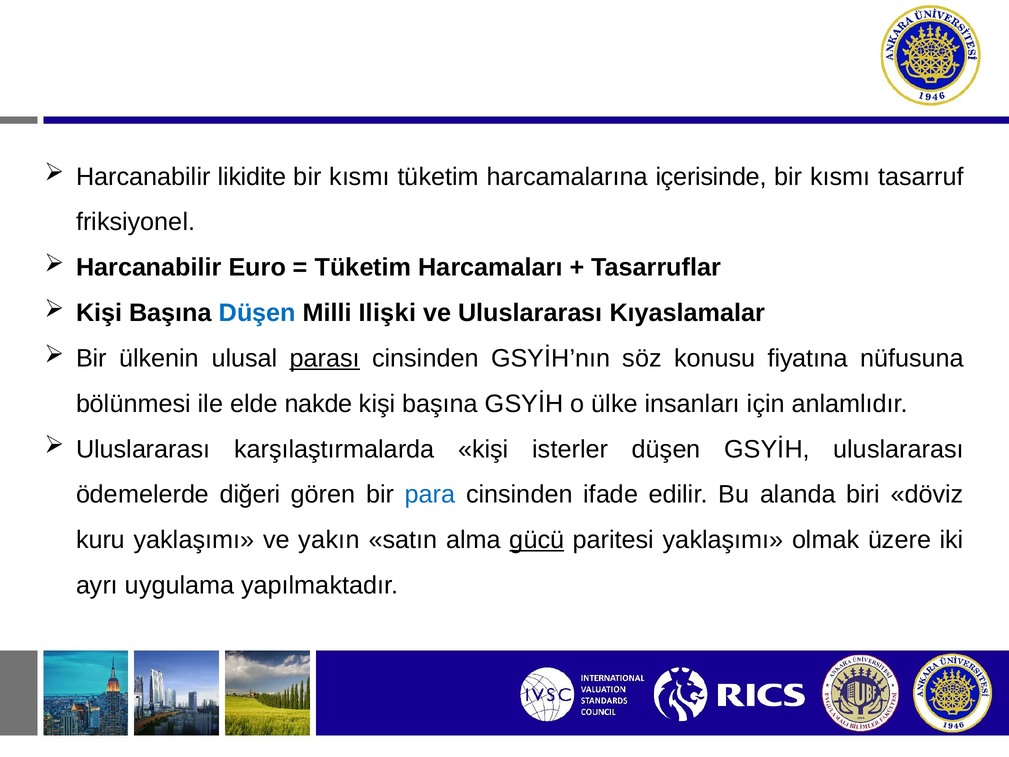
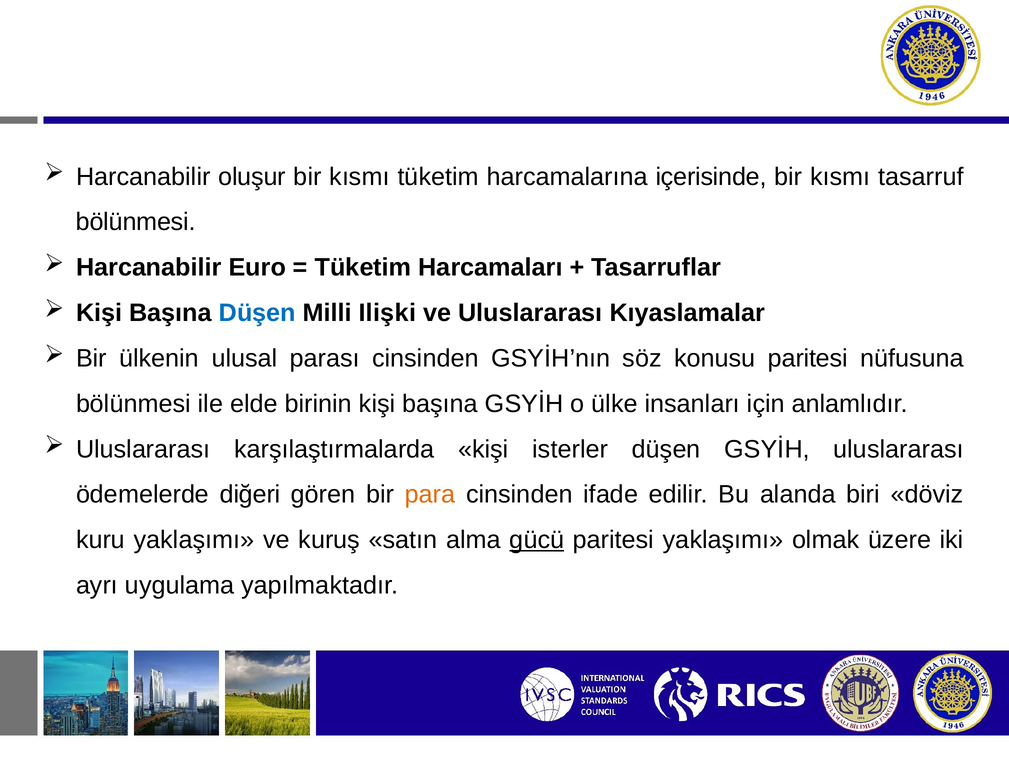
likidite: likidite -> oluşur
friksiyonel at (136, 222): friksiyonel -> bölünmesi
parası underline: present -> none
konusu fiyatına: fiyatına -> paritesi
nakde: nakde -> birinin
para colour: blue -> orange
yakın: yakın -> kuruş
